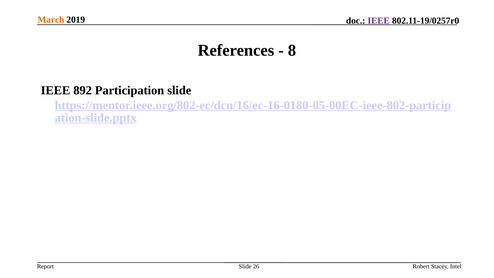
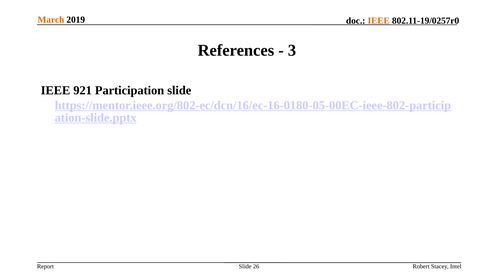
IEEE at (379, 21) colour: purple -> orange
8: 8 -> 3
892: 892 -> 921
